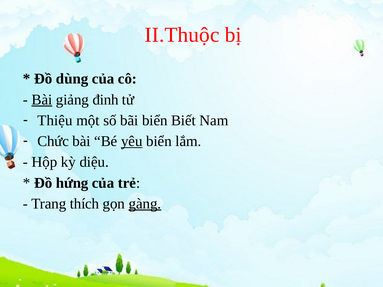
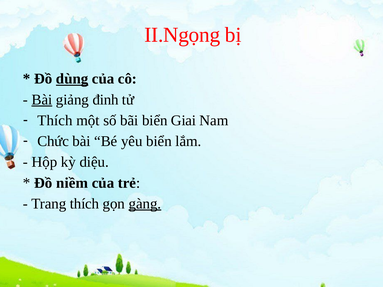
II.Thuộc: II.Thuộc -> II.Ngọng
dùng underline: none -> present
Thiệu at (55, 121): Thiệu -> Thích
Biết: Biết -> Giai
yêu underline: present -> none
hứng: hứng -> niềm
